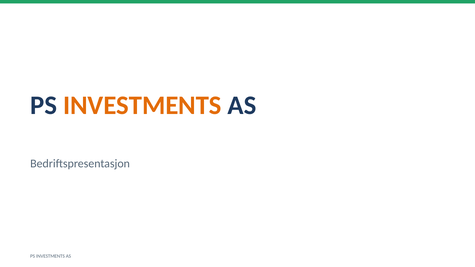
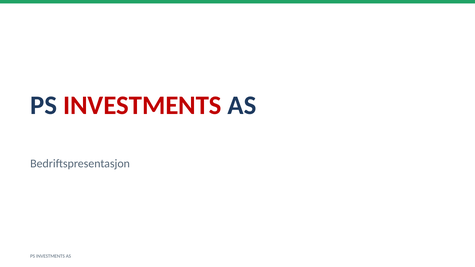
INVESTMENTS at (142, 105) colour: orange -> red
